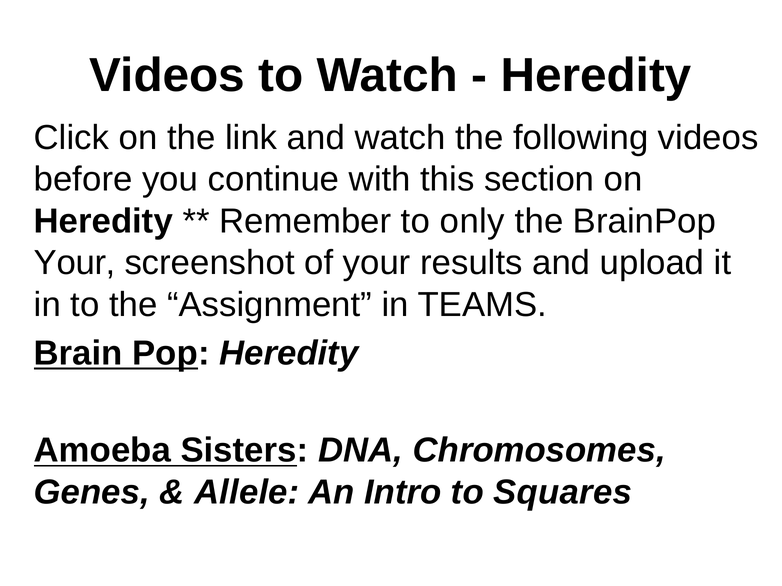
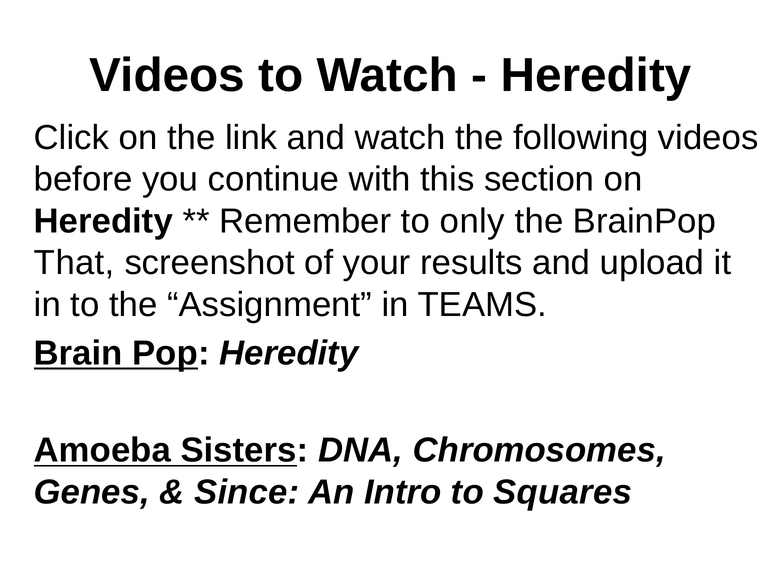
Your at (75, 263): Your -> That
Allele: Allele -> Since
